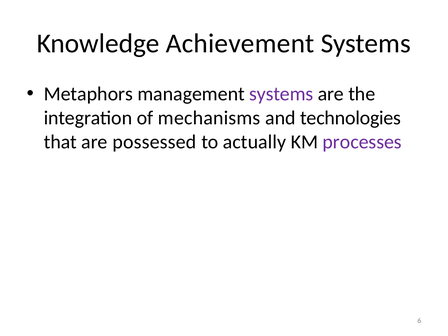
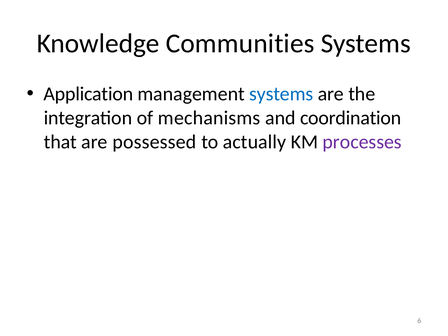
Achievement: Achievement -> Communities
Metaphors: Metaphors -> Application
systems at (281, 94) colour: purple -> blue
technologies: technologies -> coordination
